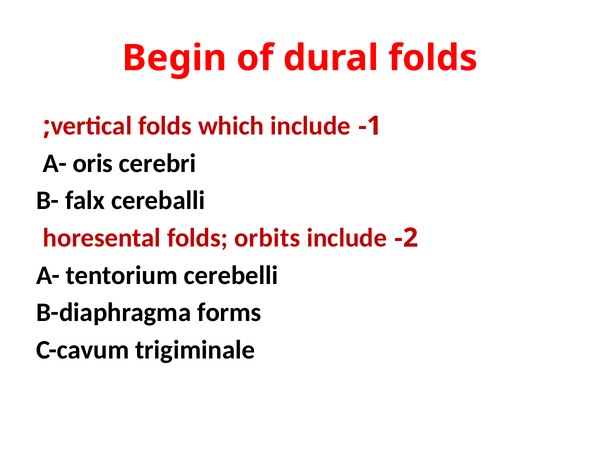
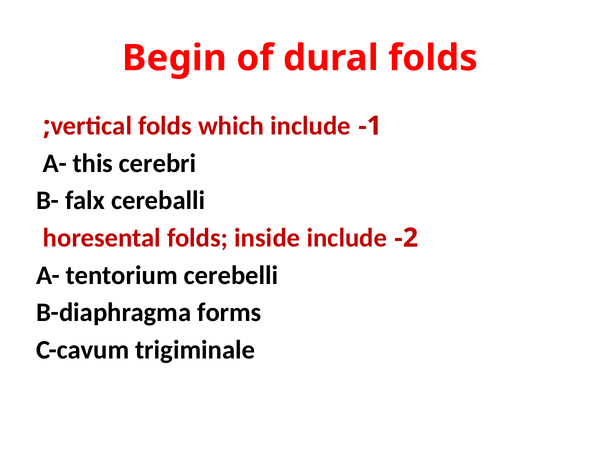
oris: oris -> this
orbits: orbits -> inside
